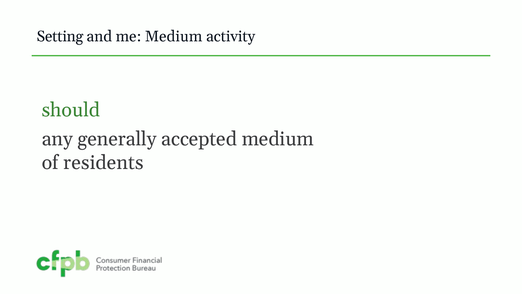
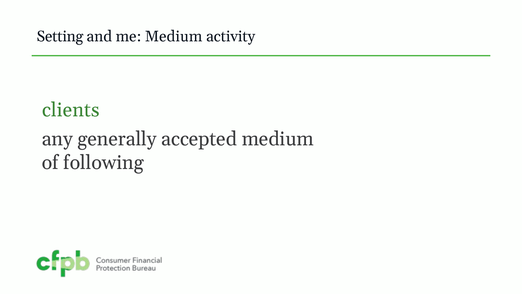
should: should -> clients
residents: residents -> following
